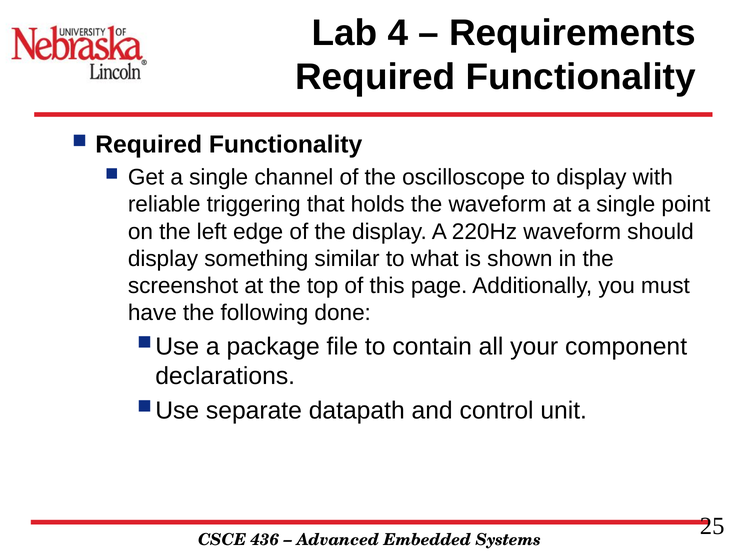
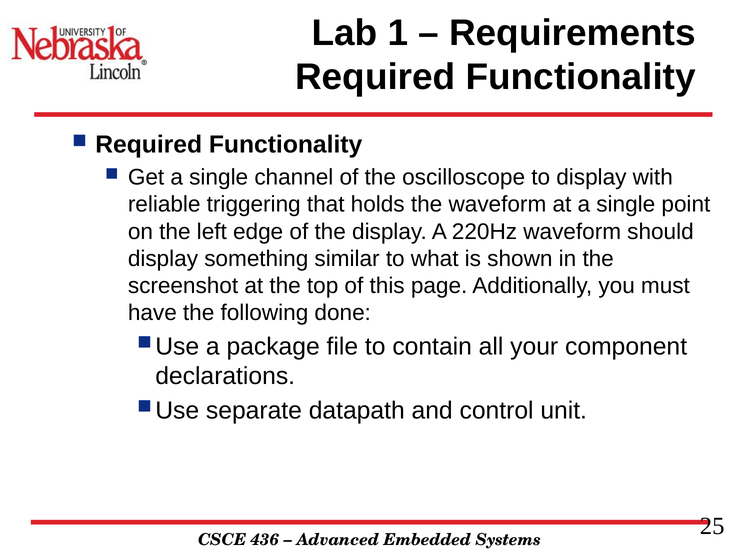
4: 4 -> 1
